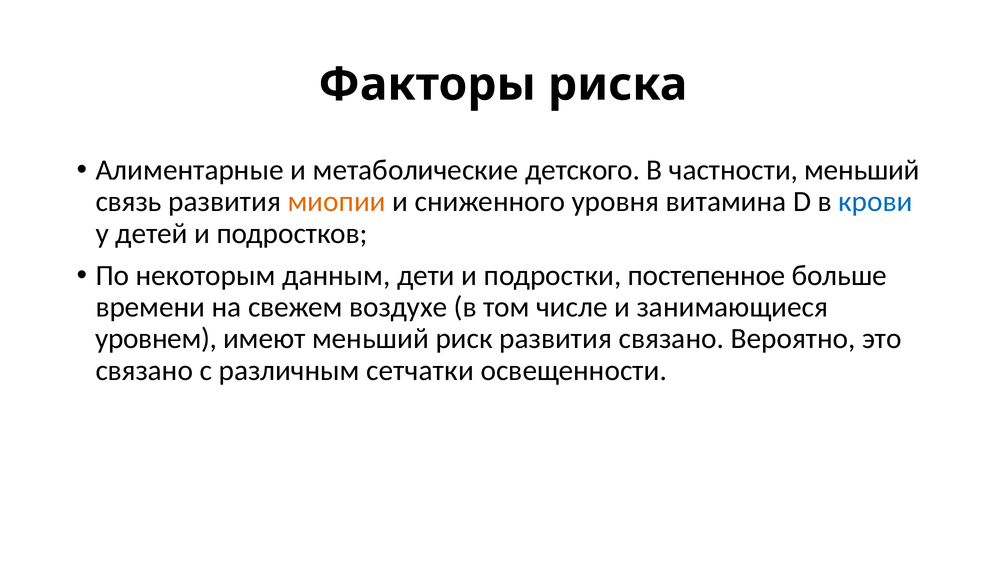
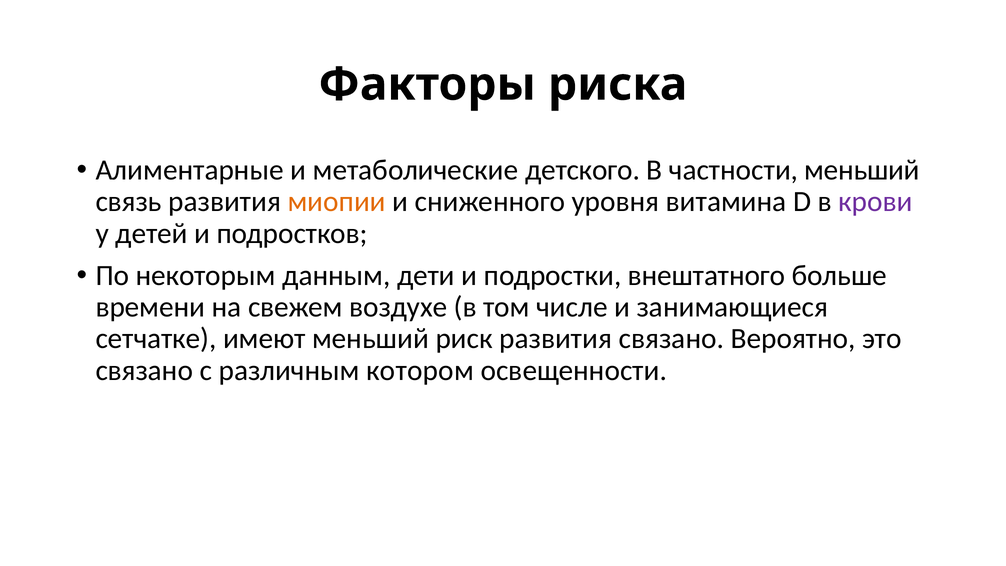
крови colour: blue -> purple
постепенное: постепенное -> внештатного
уровнем: уровнем -> сетчатке
сетчатки: сетчатки -> котором
